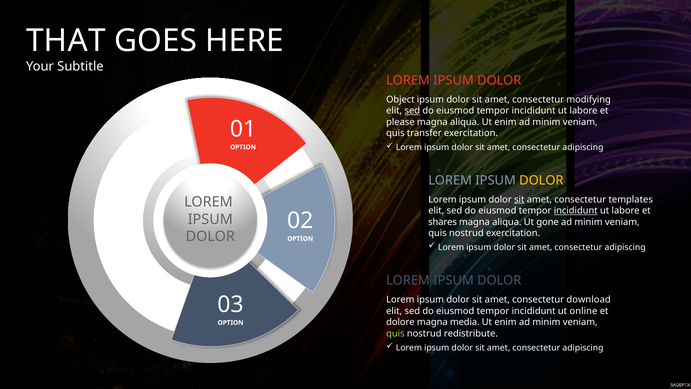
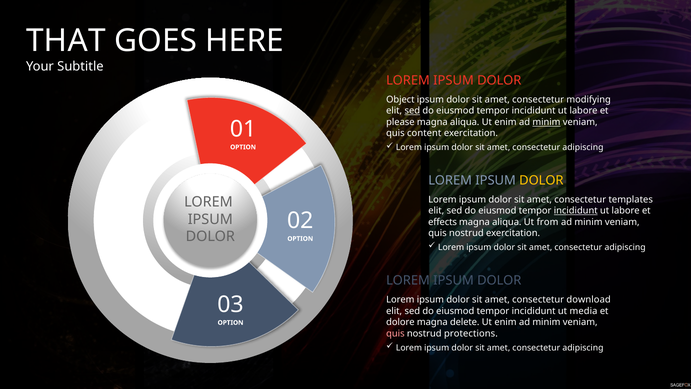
minim at (546, 122) underline: none -> present
transfer: transfer -> content
sit at (519, 199) underline: present -> none
shares: shares -> effects
gone: gone -> from
online: online -> media
media: media -> delete
quis at (395, 333) colour: light green -> pink
redistribute: redistribute -> protections
